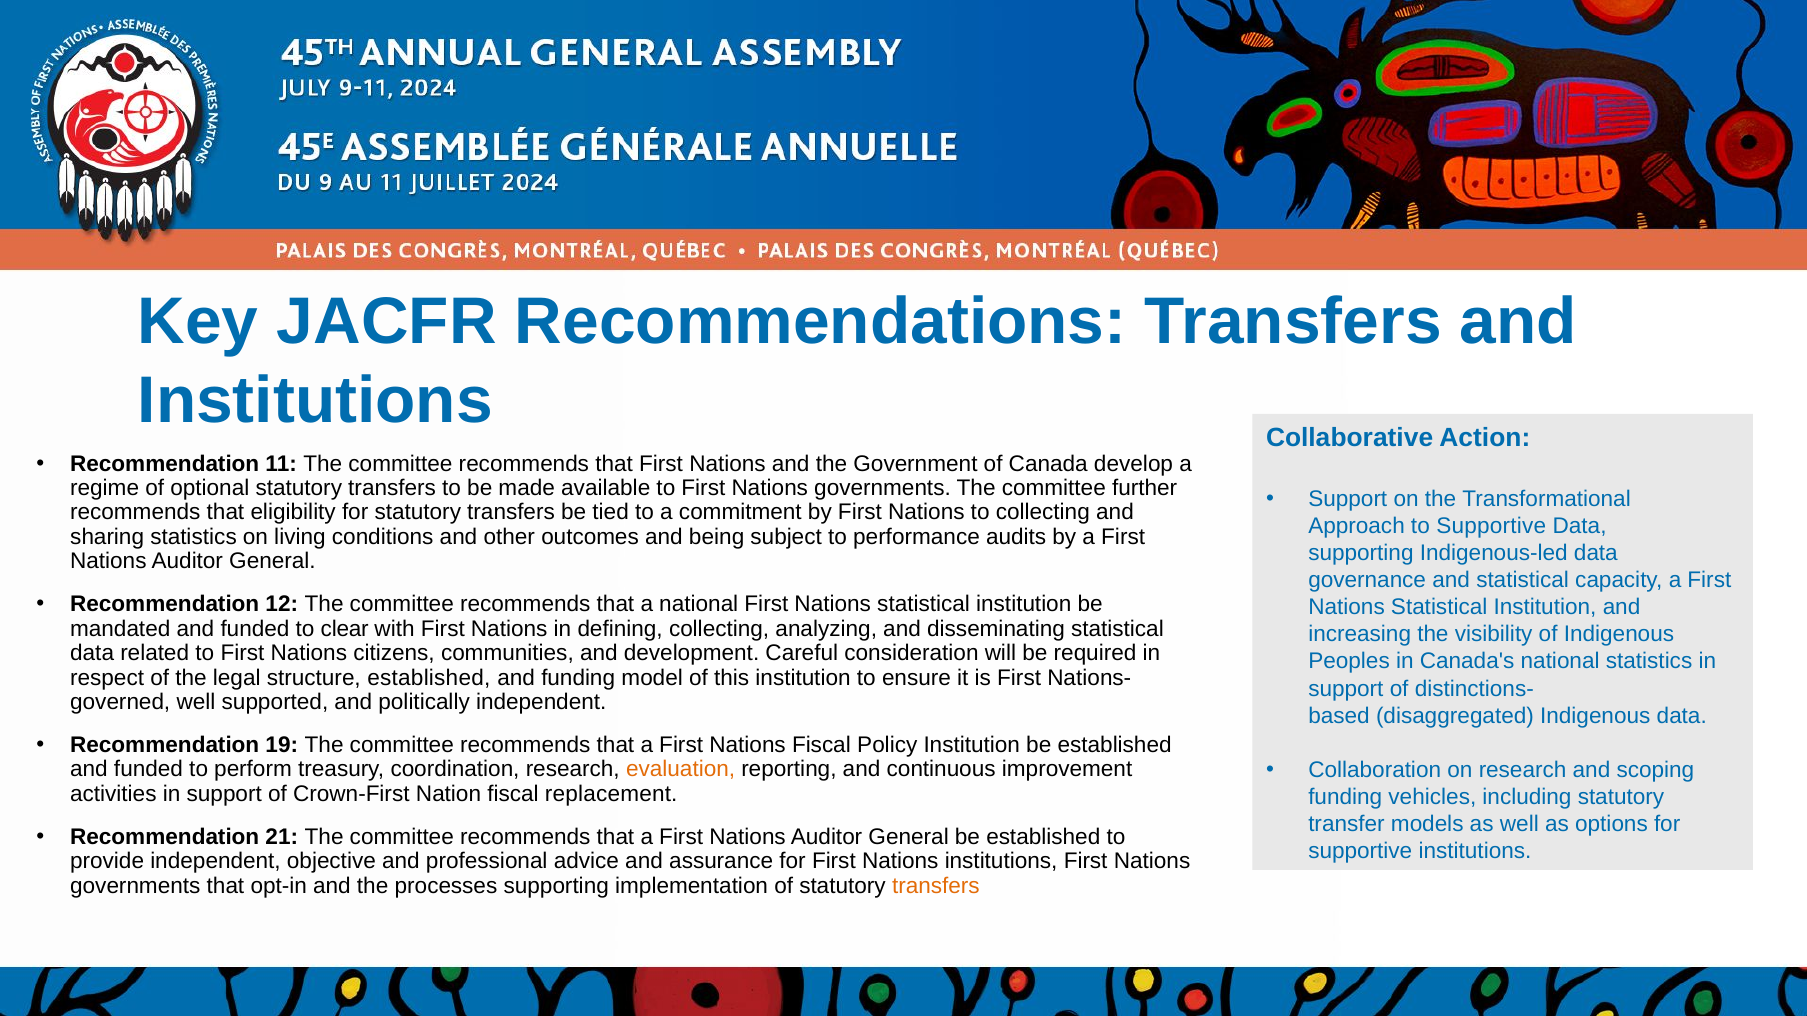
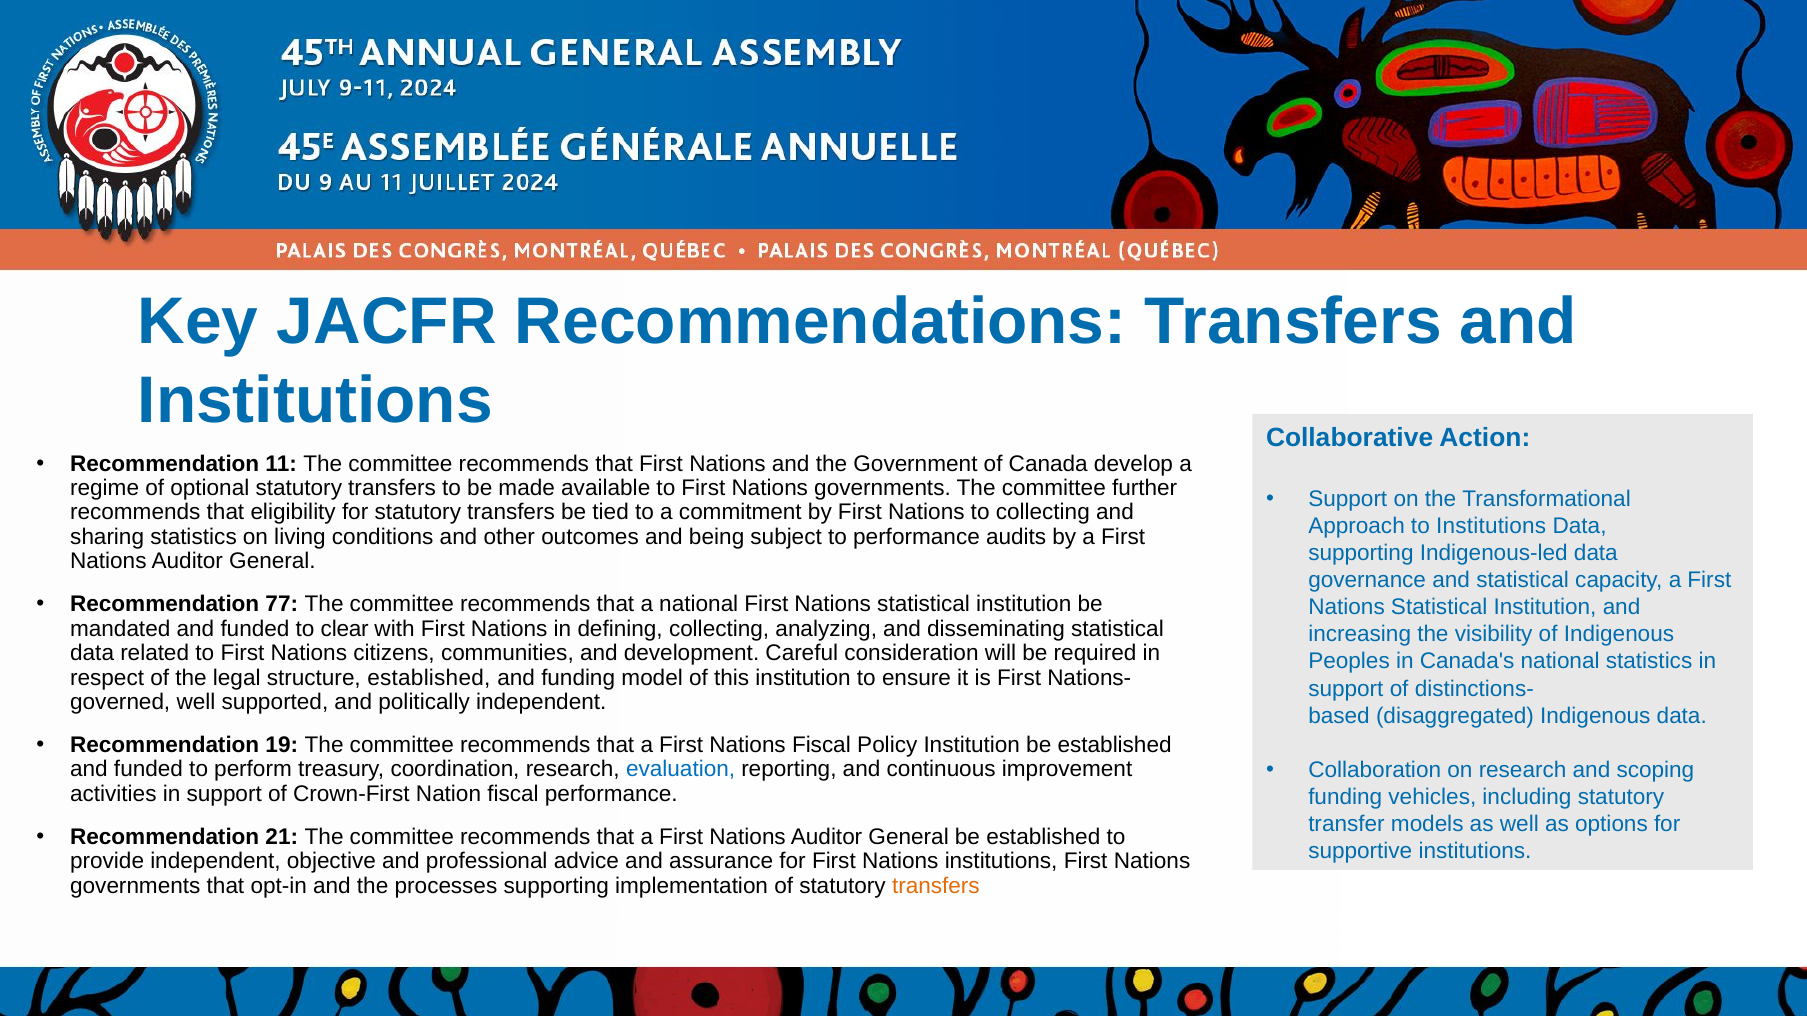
to Supportive: Supportive -> Institutions
12: 12 -> 77
evaluation colour: orange -> blue
fiscal replacement: replacement -> performance
